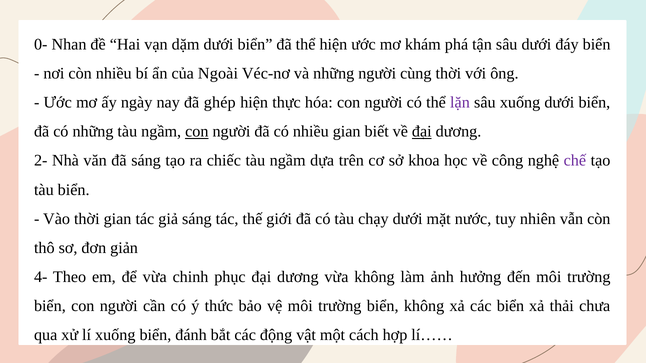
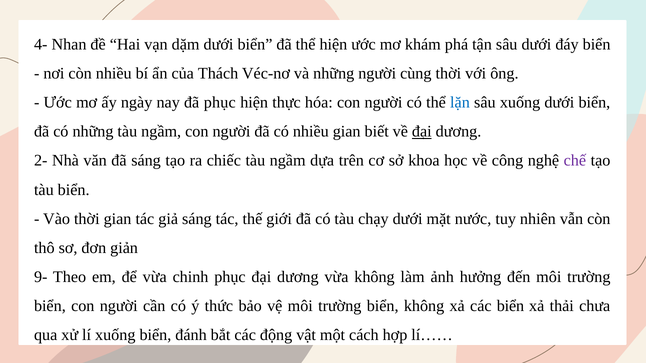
0-: 0- -> 4-
Ngoài: Ngoài -> Thách
đã ghép: ghép -> phục
lặn colour: purple -> blue
con at (197, 132) underline: present -> none
4-: 4- -> 9-
